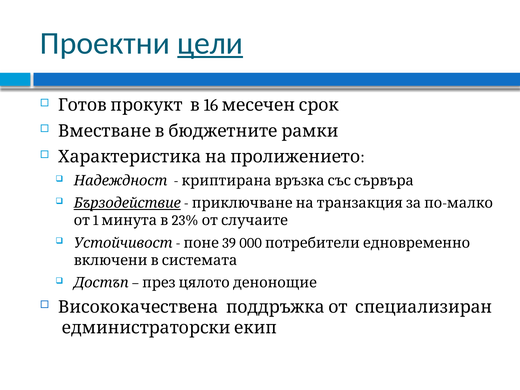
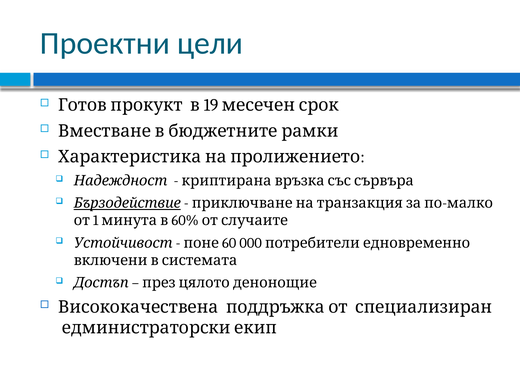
цели underline: present -> none
16: 16 -> 19
23%: 23% -> 60%
39: 39 -> 60
